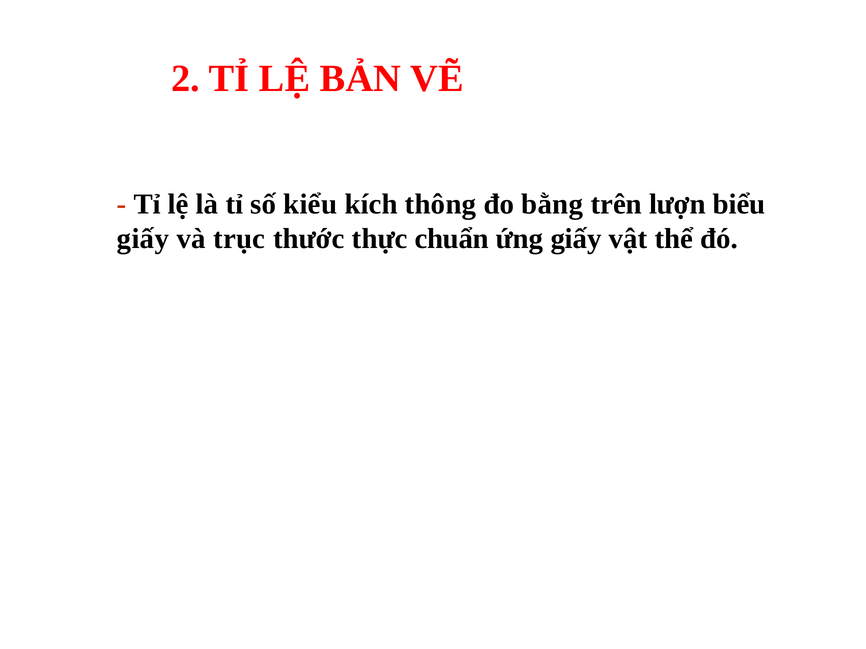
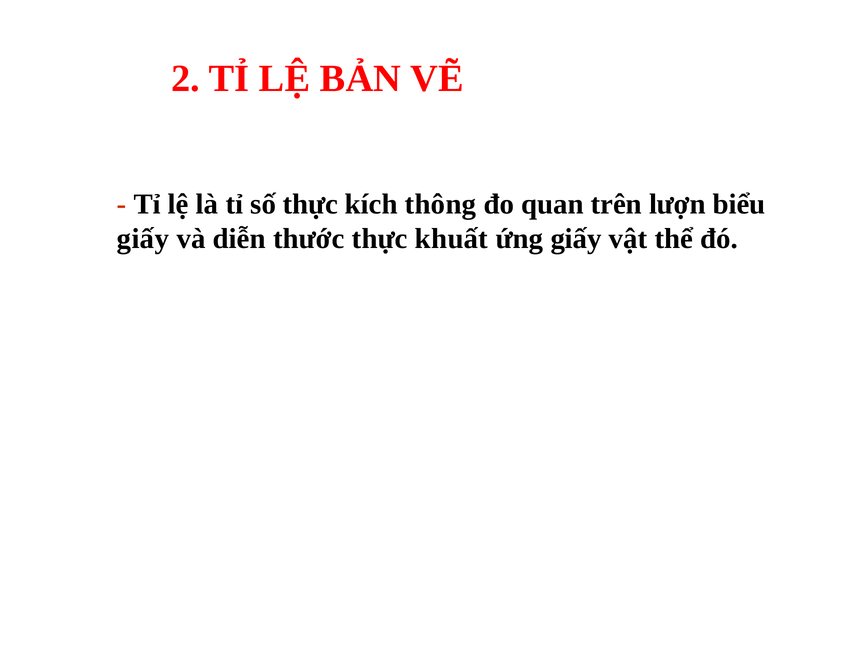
số kiểu: kiểu -> thực
bằng: bằng -> quan
trục: trục -> diễn
chuẩn: chuẩn -> khuất
